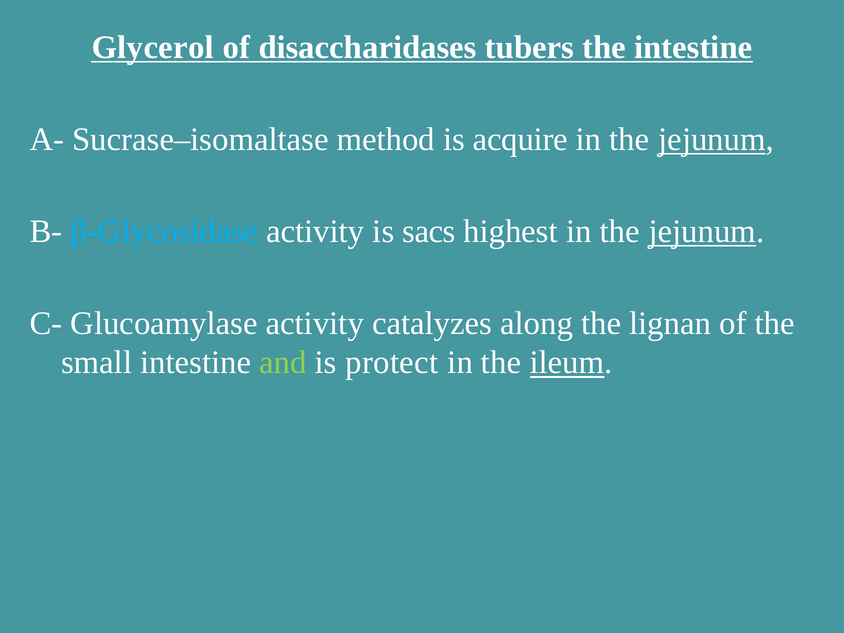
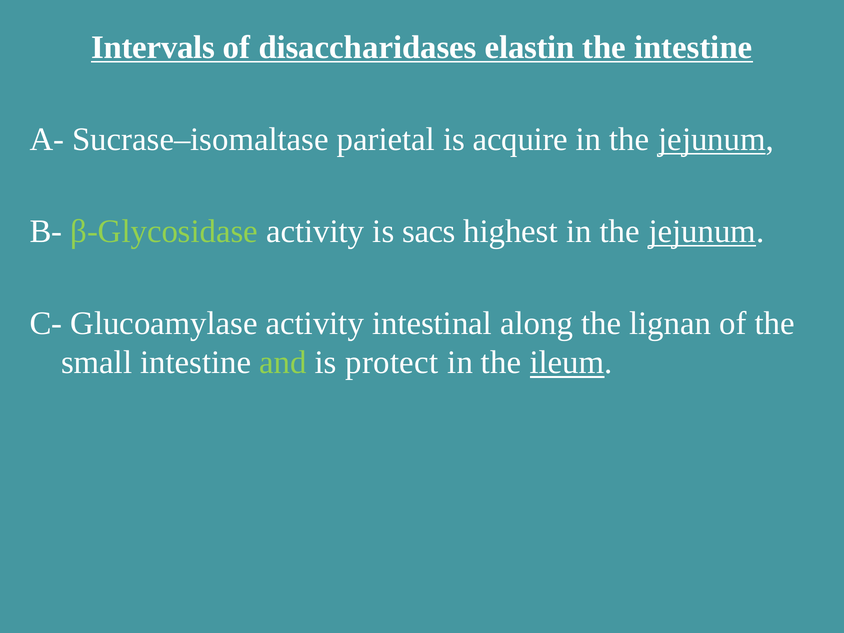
Glycerol: Glycerol -> Intervals
tubers: tubers -> elastin
method: method -> parietal
β-Glycosidase colour: light blue -> light green
catalyzes: catalyzes -> intestinal
